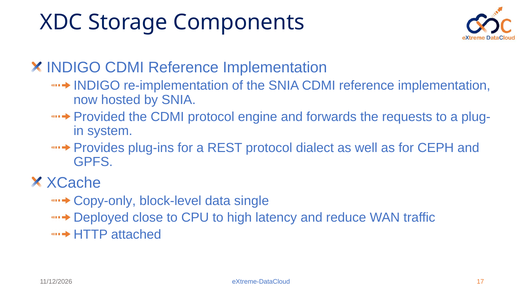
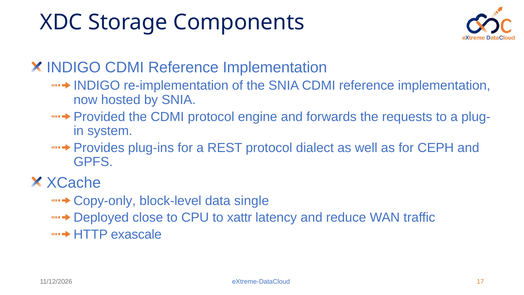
high: high -> xattr
attached: attached -> exascale
